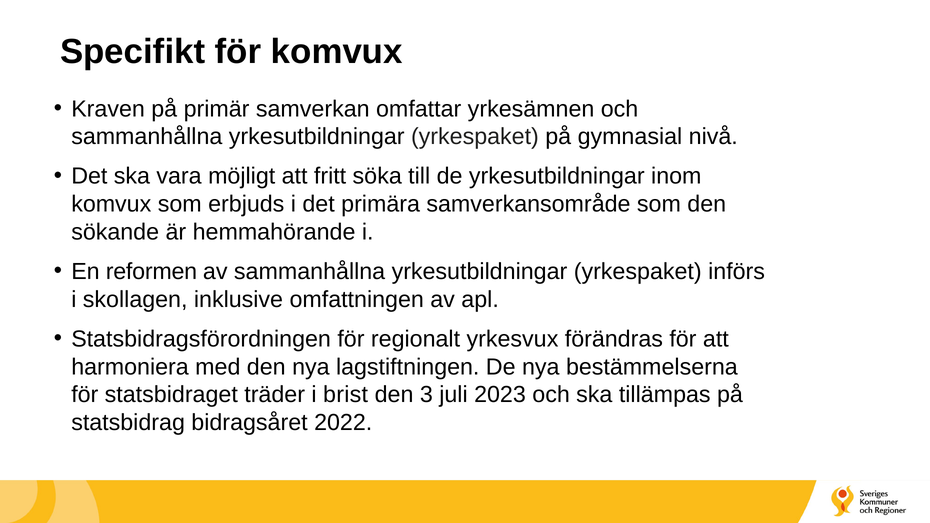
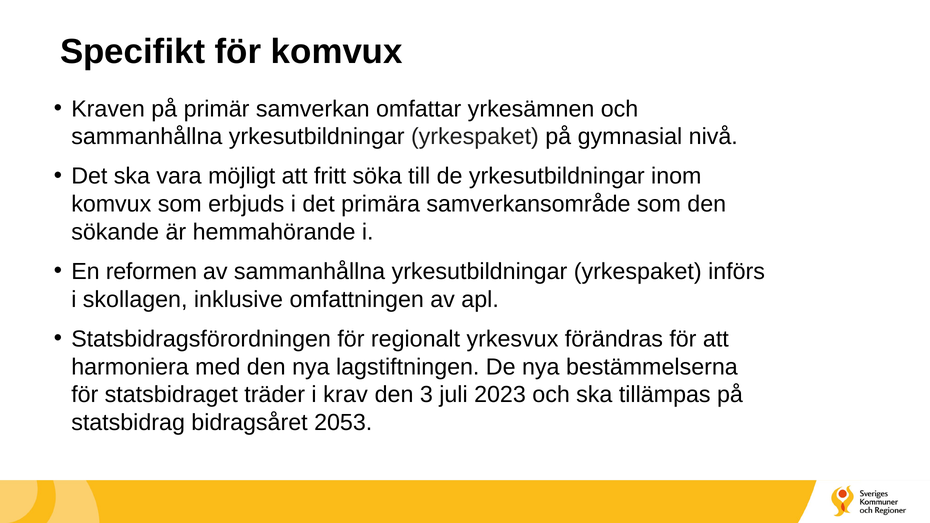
brist: brist -> krav
2022: 2022 -> 2053
